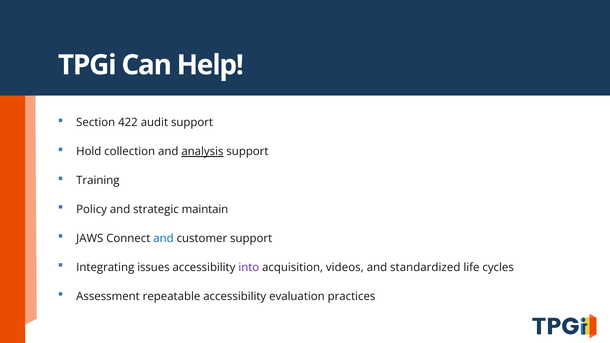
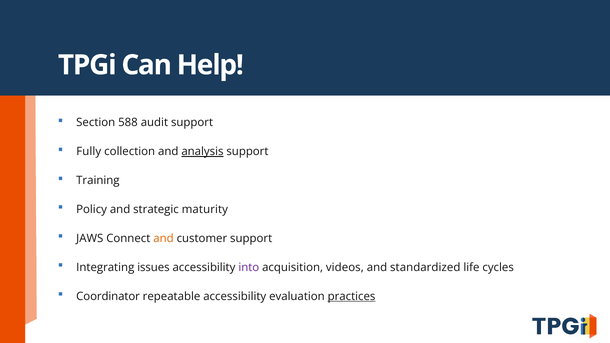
422: 422 -> 588
Hold: Hold -> Fully
maintain: maintain -> maturity
and at (164, 239) colour: blue -> orange
Assessment: Assessment -> Coordinator
practices underline: none -> present
